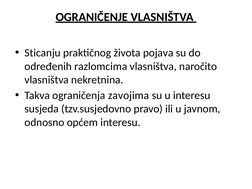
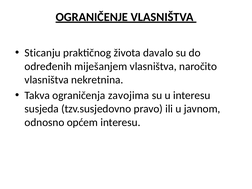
pojava: pojava -> davalo
razlomcima: razlomcima -> miješanjem
